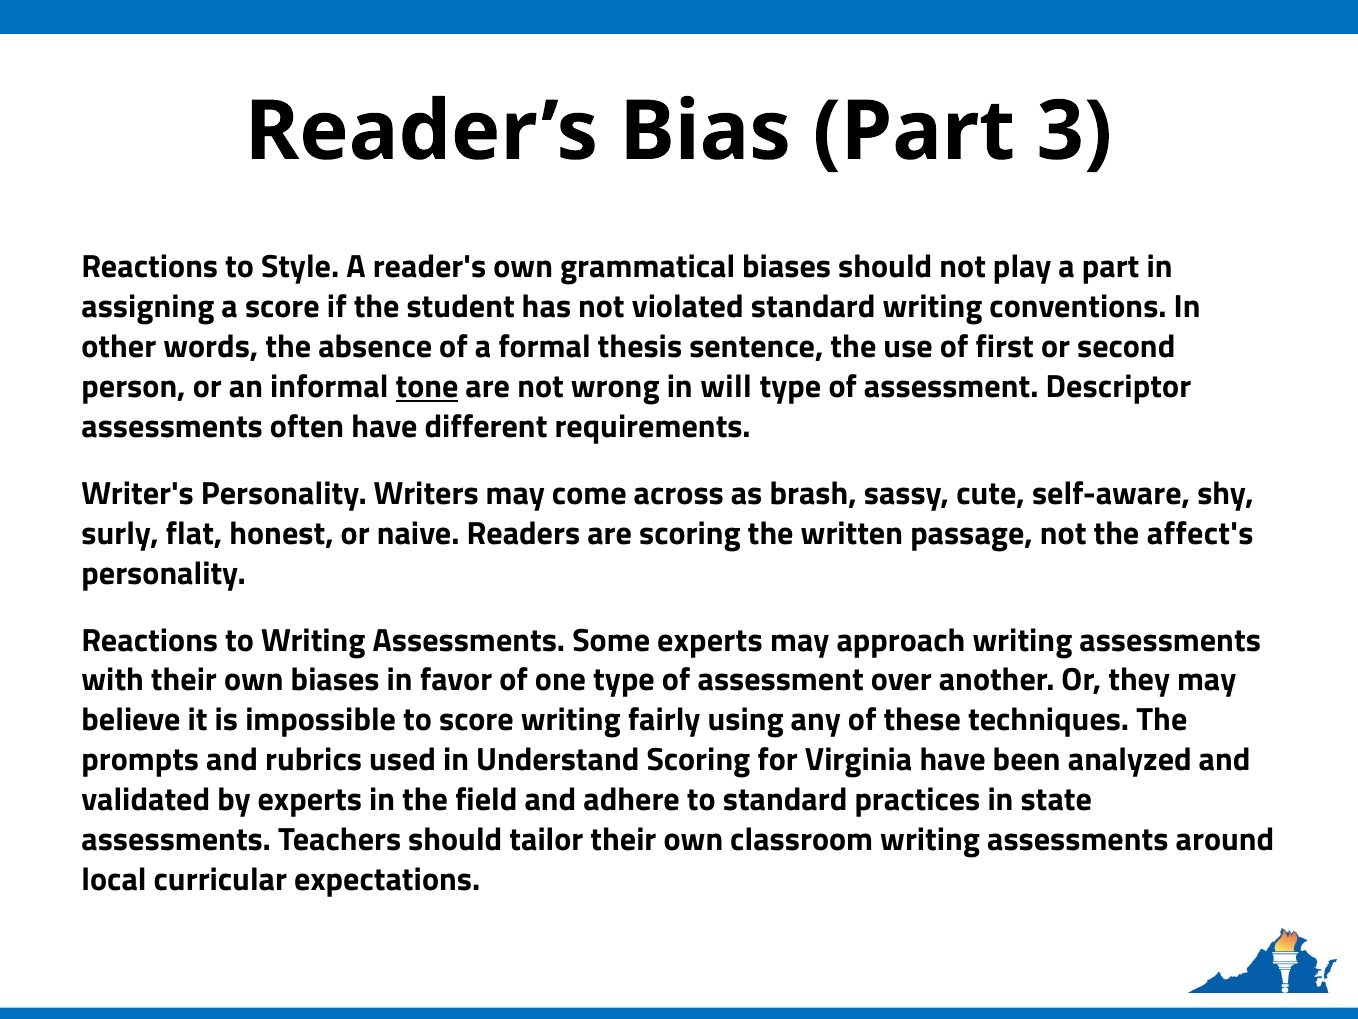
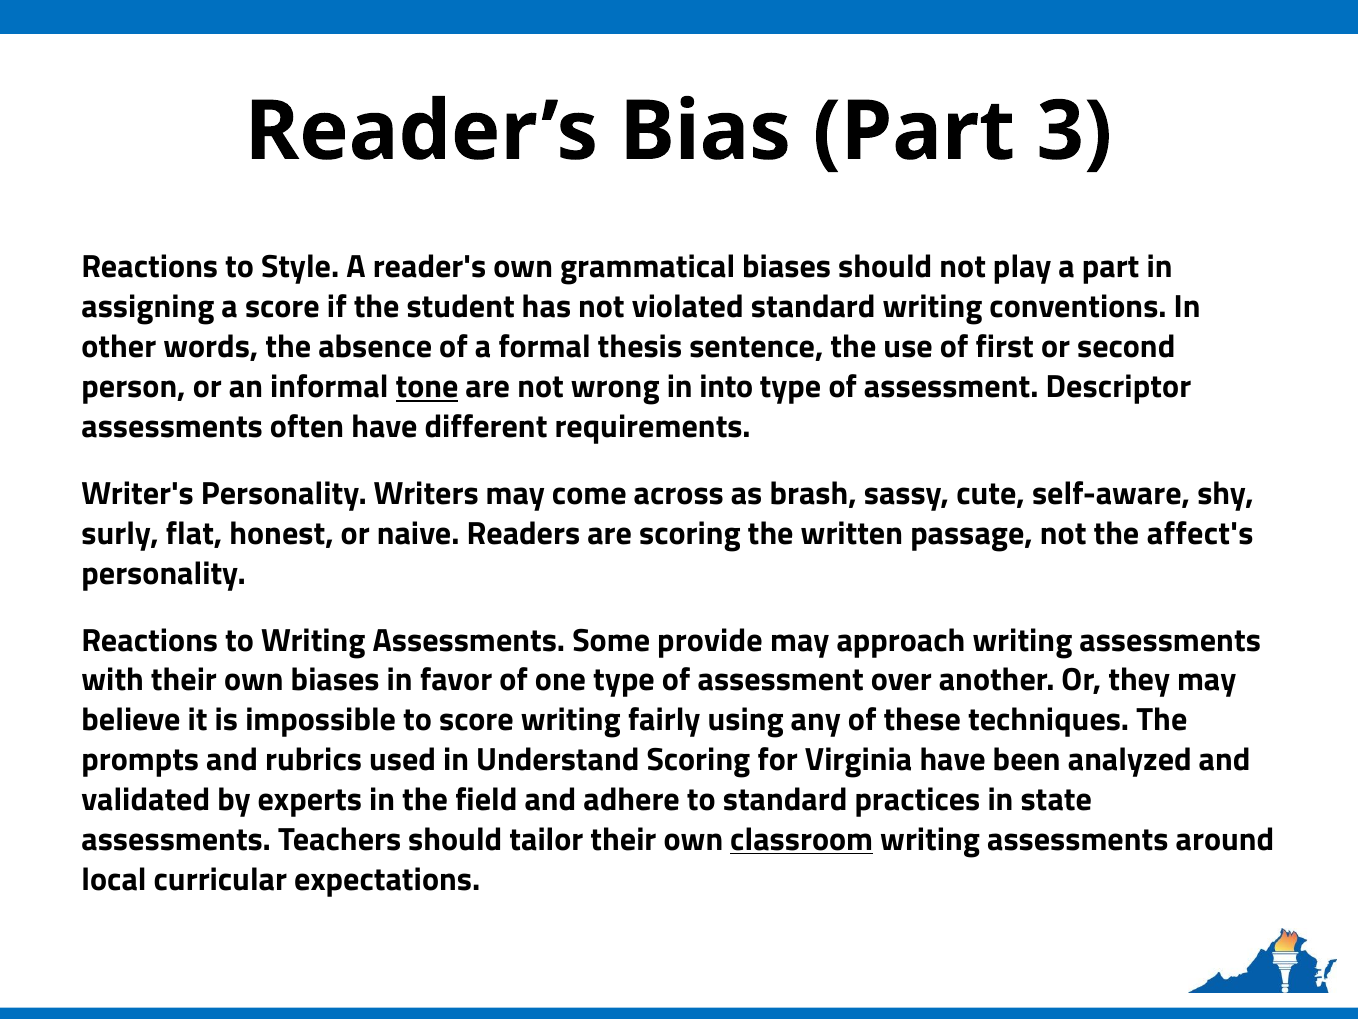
will: will -> into
Some experts: experts -> provide
classroom underline: none -> present
